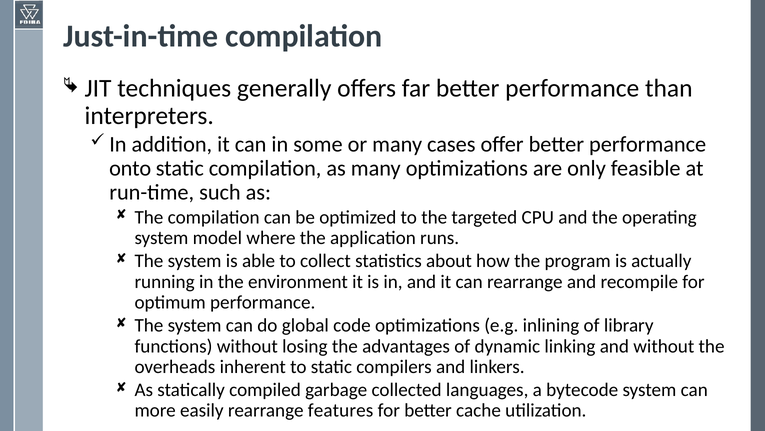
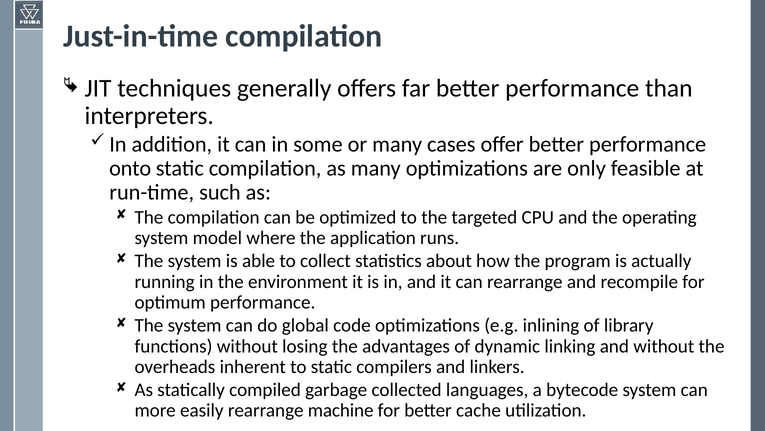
features: features -> machine
